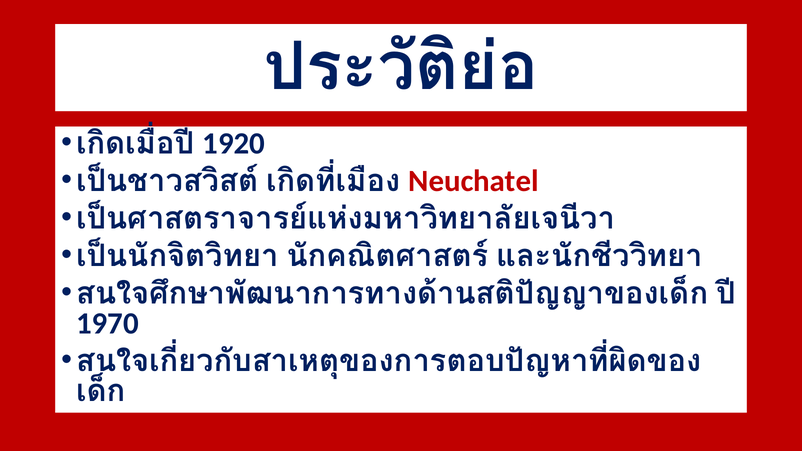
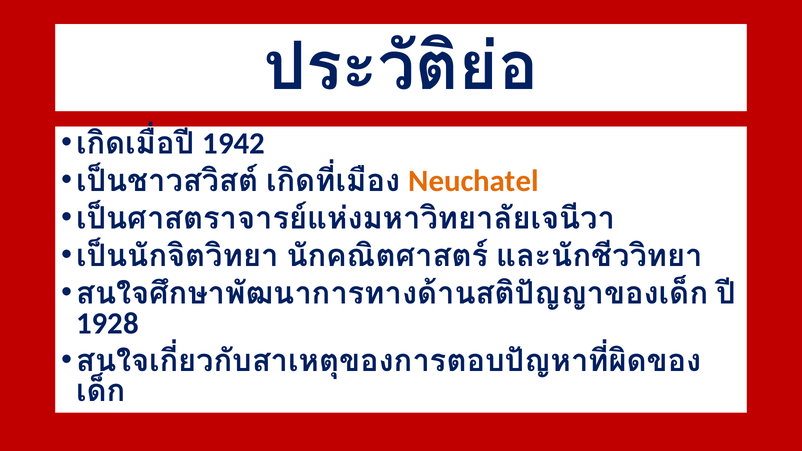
1920: 1920 -> 1942
Neuchatel colour: red -> orange
1970: 1970 -> 1928
